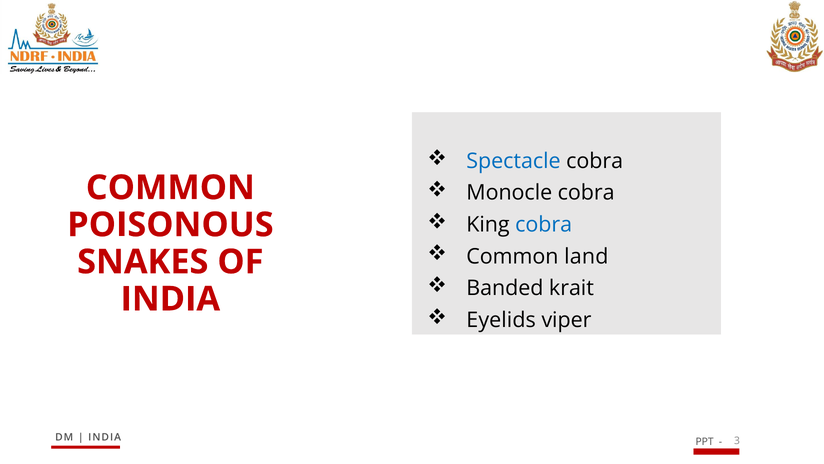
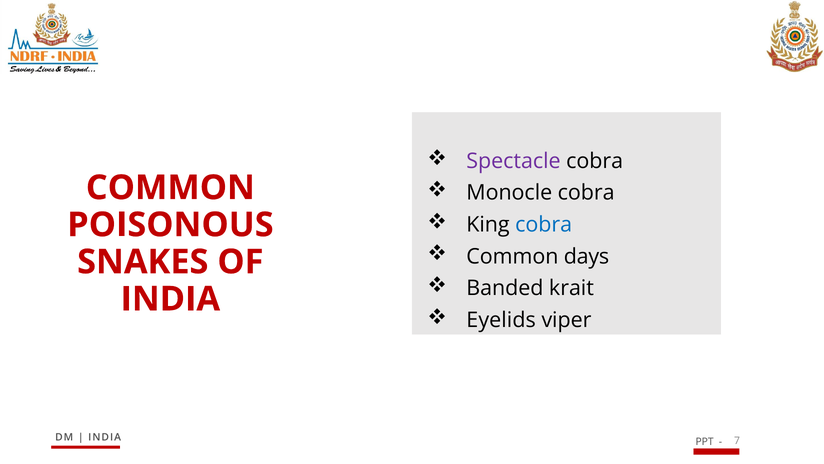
Spectacle colour: blue -> purple
land: land -> days
3: 3 -> 7
